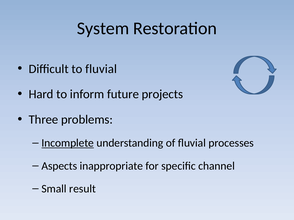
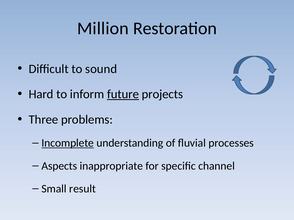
System: System -> Million
to fluvial: fluvial -> sound
future underline: none -> present
